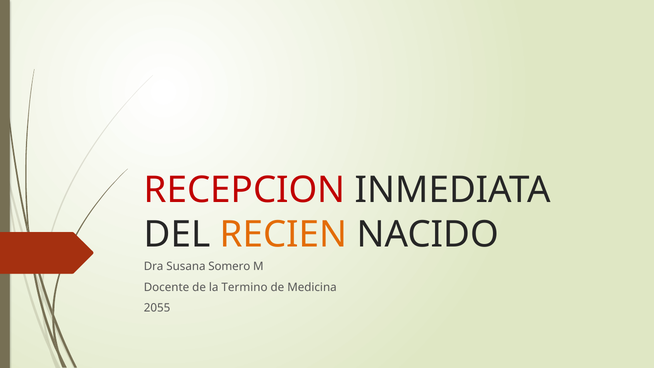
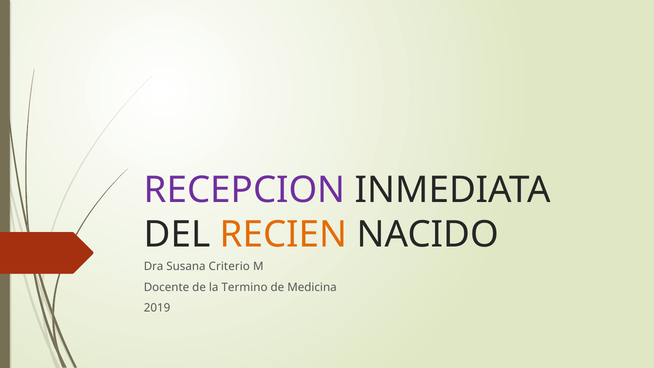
RECEPCION colour: red -> purple
Somero: Somero -> Criterio
2055: 2055 -> 2019
